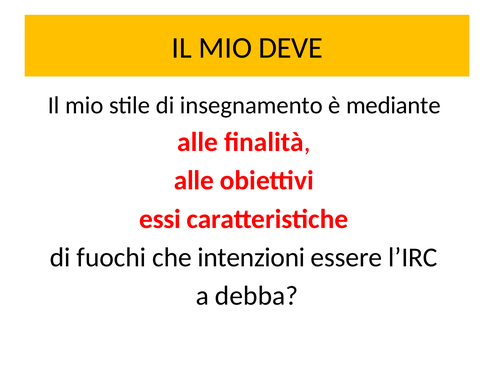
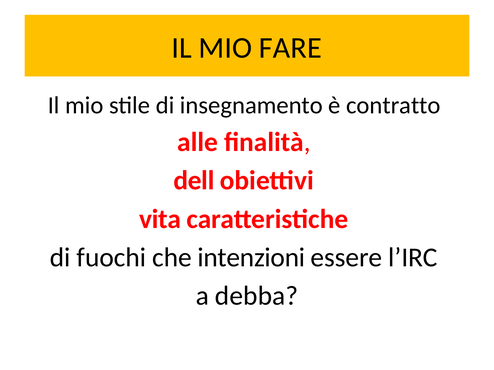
DEVE: DEVE -> FARE
mediante: mediante -> contratto
alle at (194, 181): alle -> dell
essi: essi -> vita
